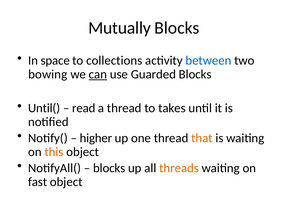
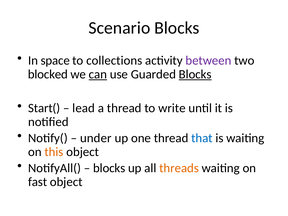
Mutually: Mutually -> Scenario
between colour: blue -> purple
bowing: bowing -> blocked
Blocks at (195, 74) underline: none -> present
Until(: Until( -> Start(
read: read -> lead
takes: takes -> write
higher: higher -> under
that colour: orange -> blue
